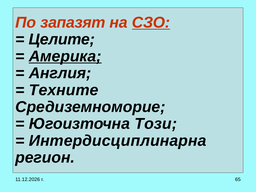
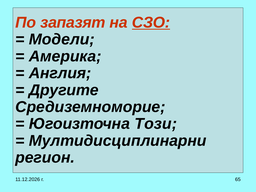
Целите: Целите -> Модели
Америка underline: present -> none
Техните: Техните -> Другите
Интердисциплинарна: Интердисциплинарна -> Мултидисциплинарни
